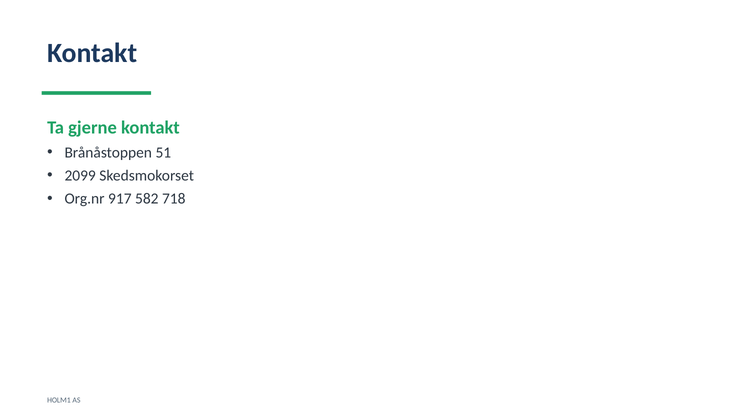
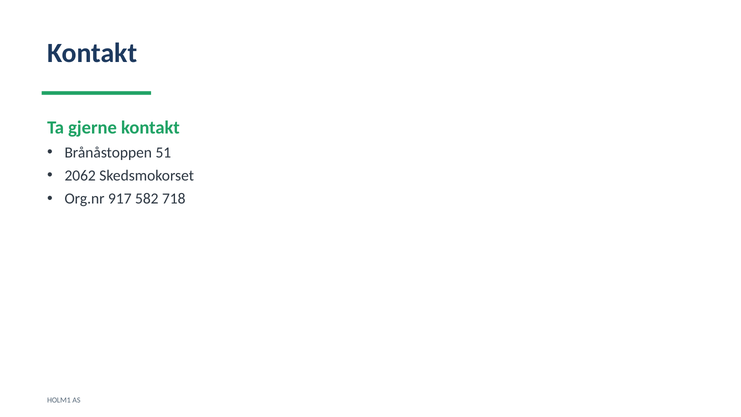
2099: 2099 -> 2062
